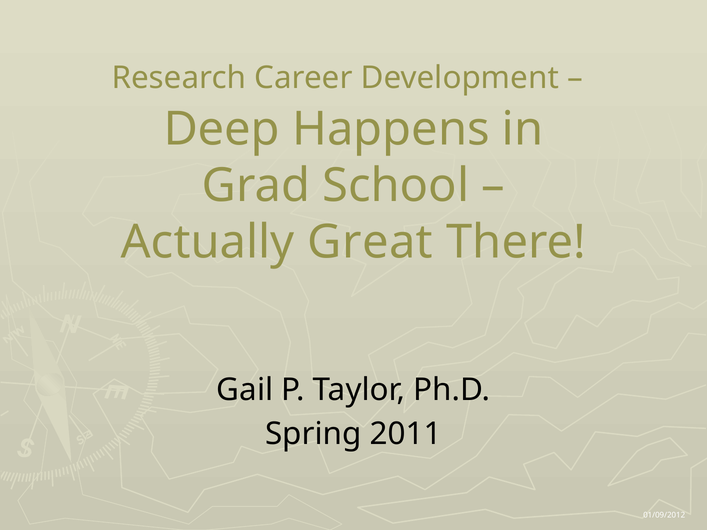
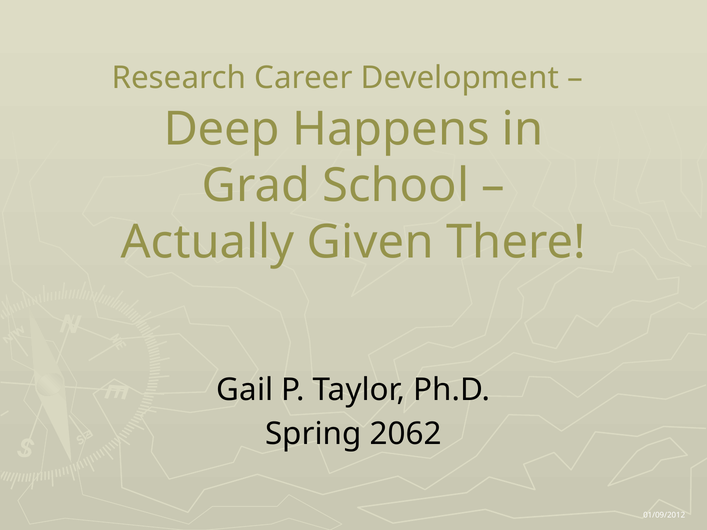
Great: Great -> Given
2011: 2011 -> 2062
